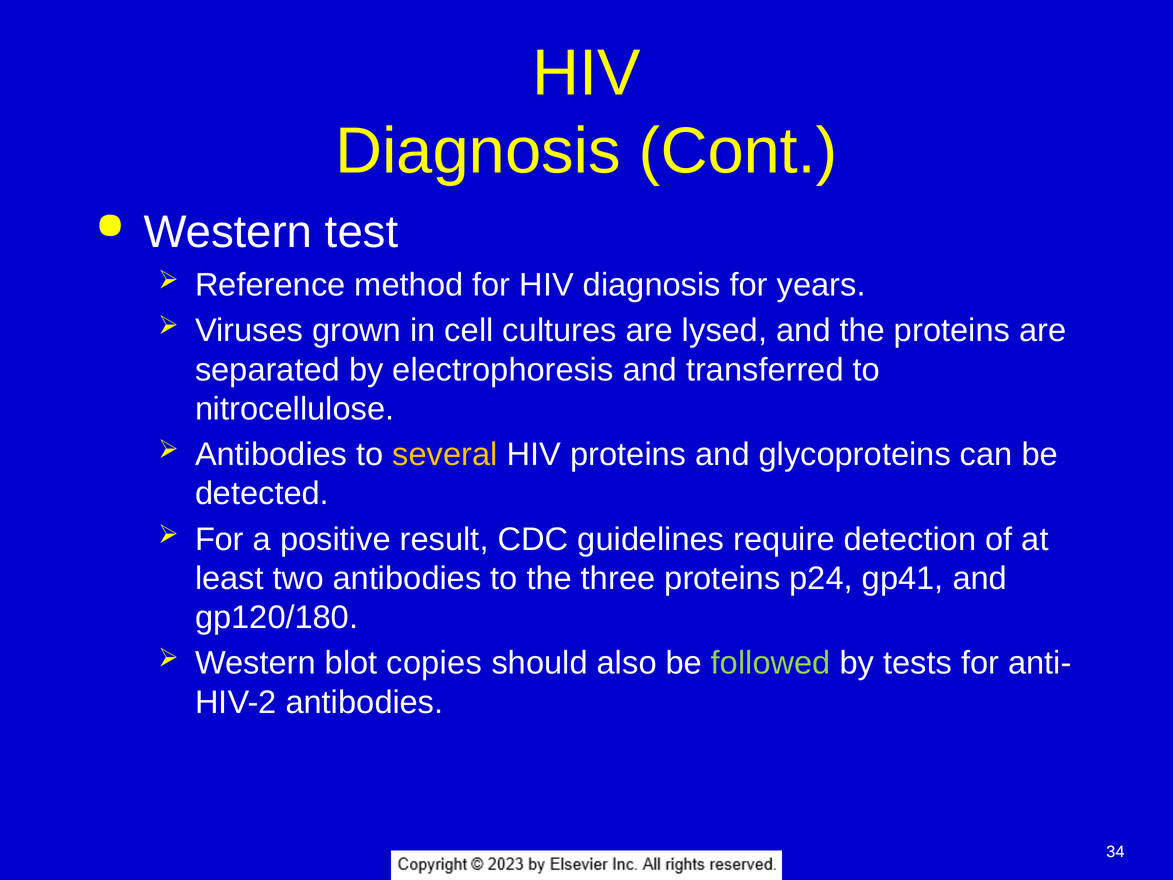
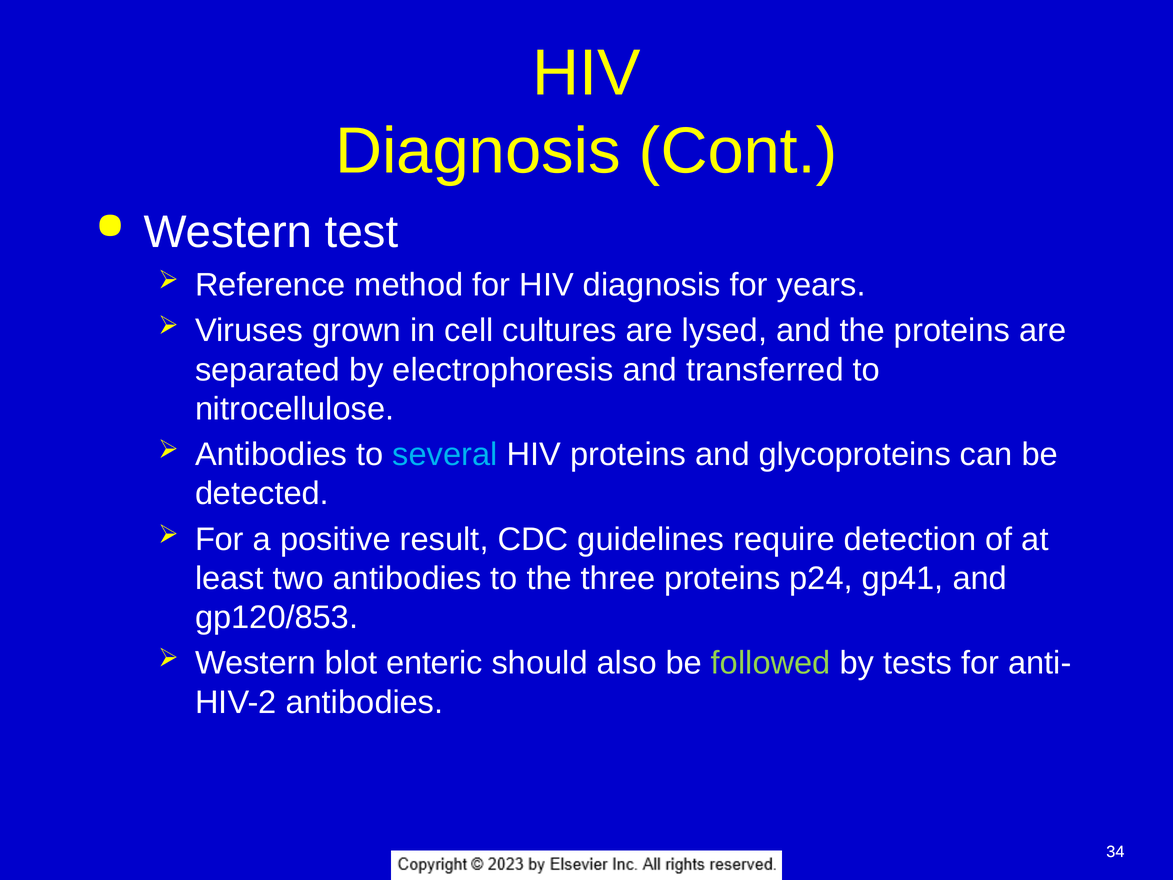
several colour: yellow -> light blue
gp120/180: gp120/180 -> gp120/853
copies: copies -> enteric
